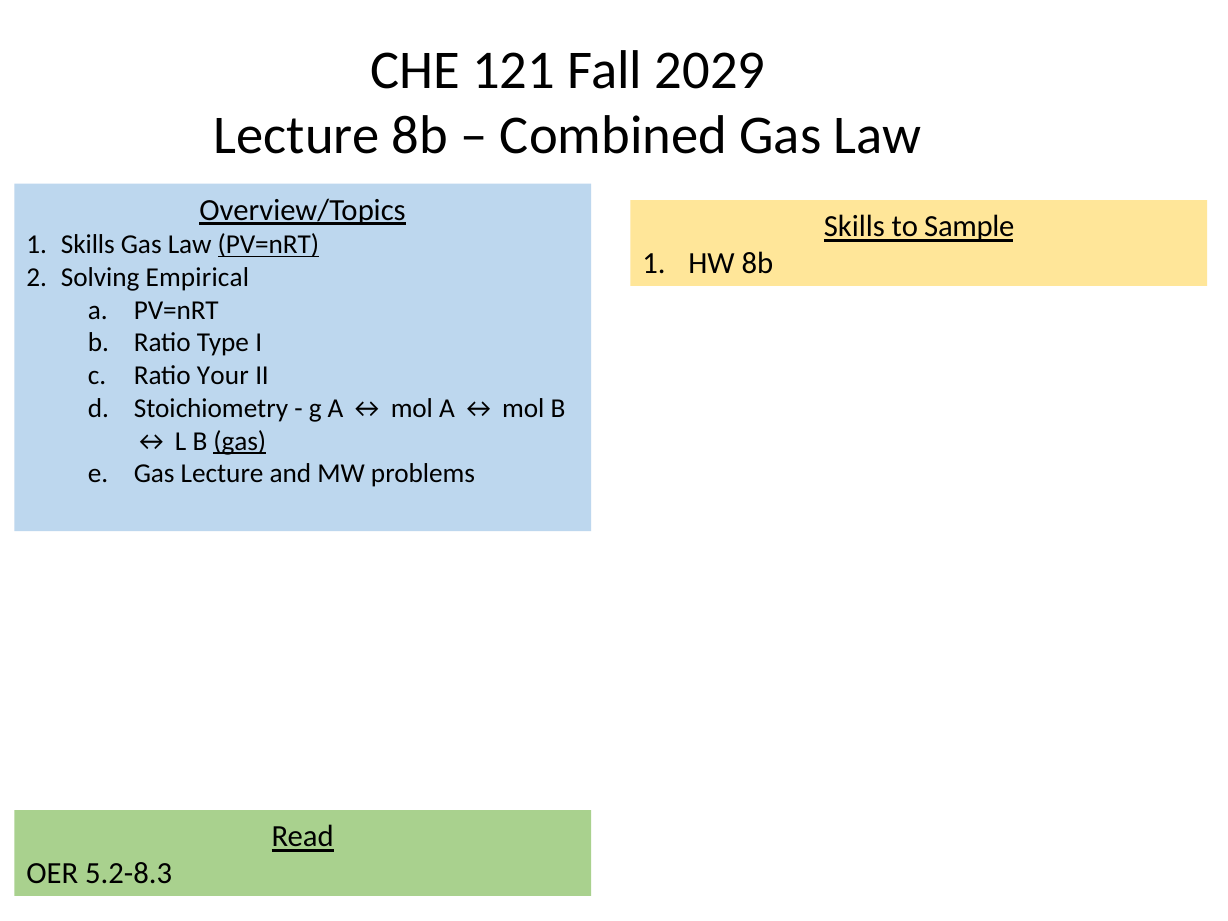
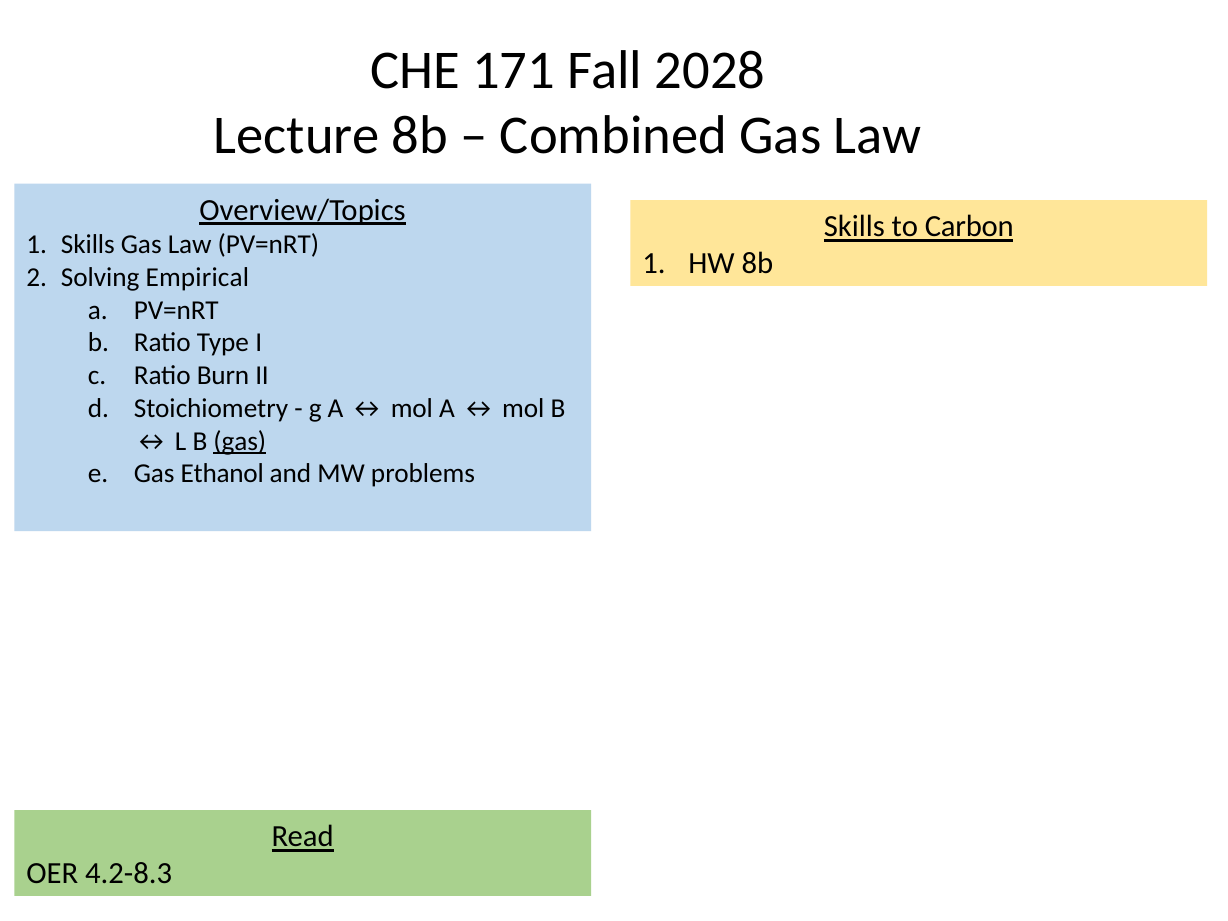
121: 121 -> 171
2029: 2029 -> 2028
Sample: Sample -> Carbon
PV=nRT at (268, 245) underline: present -> none
Your: Your -> Burn
Gas Lecture: Lecture -> Ethanol
5.2-8.3: 5.2-8.3 -> 4.2-8.3
